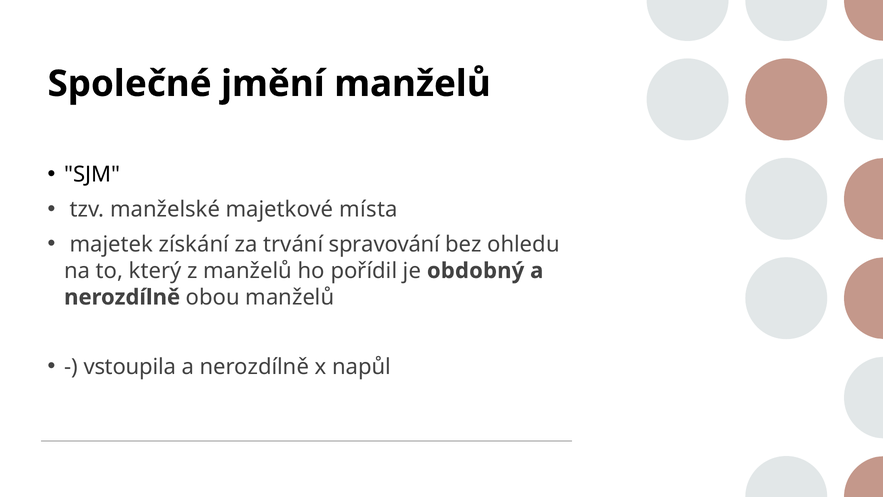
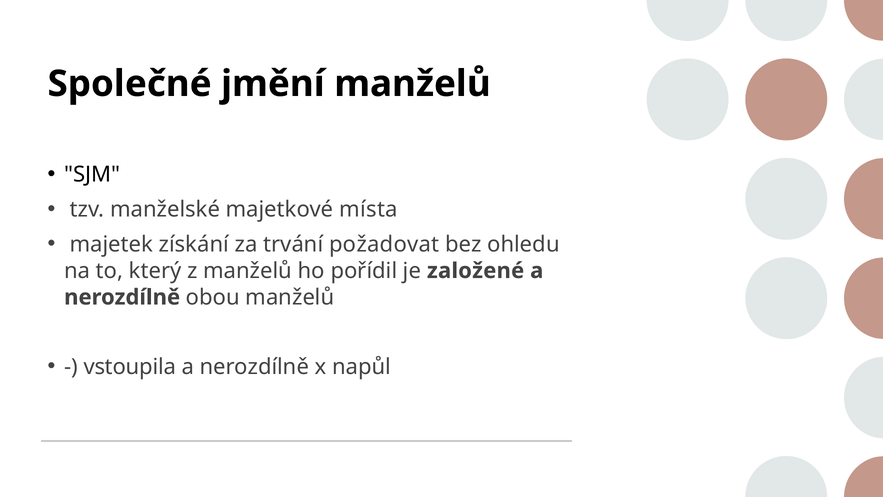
spravování: spravování -> požadovat
obdobný: obdobný -> založené
